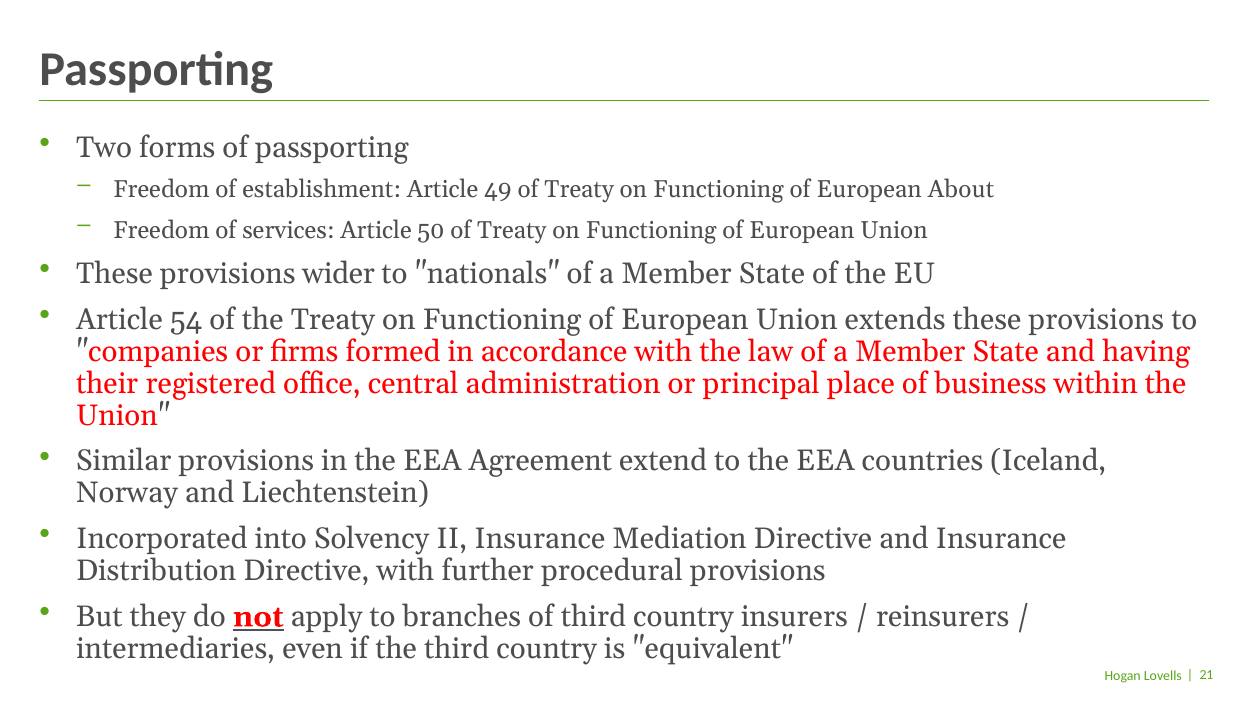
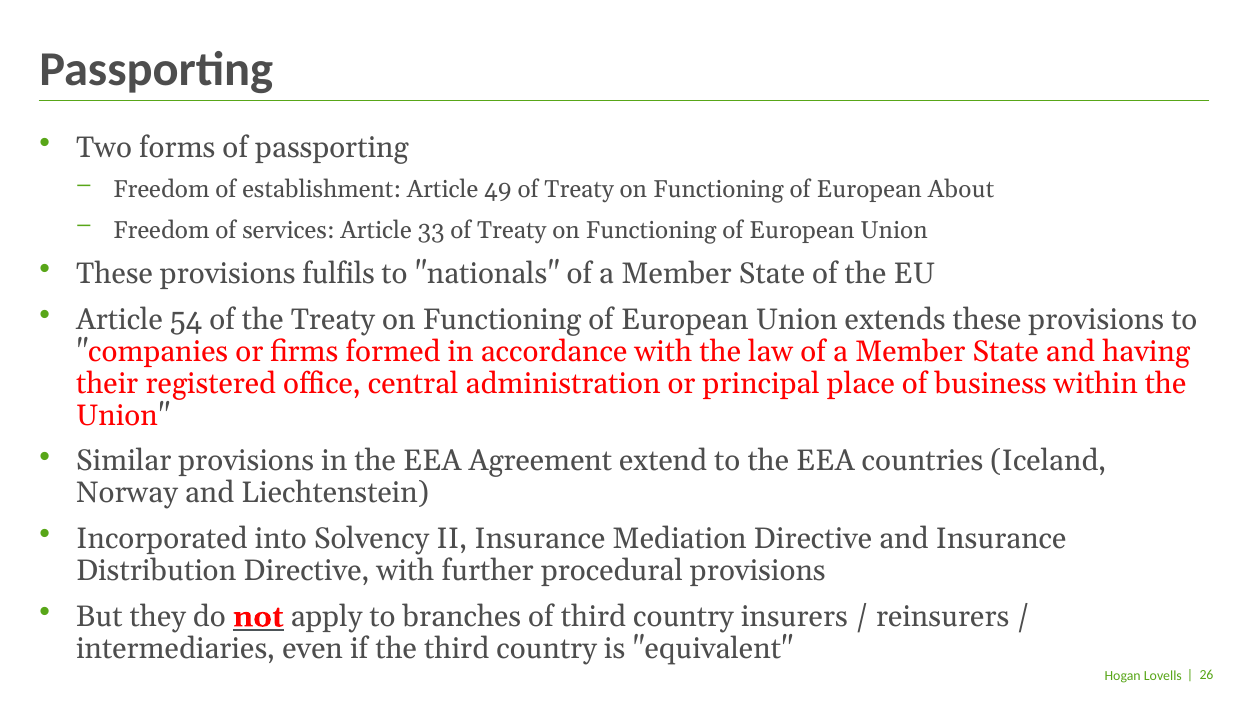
50: 50 -> 33
wider: wider -> fulfils
21: 21 -> 26
